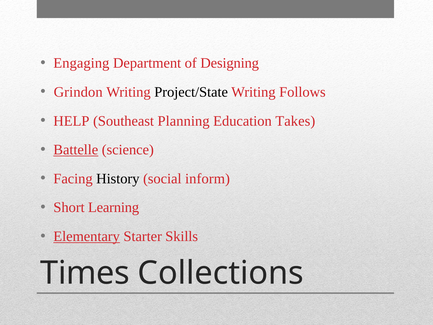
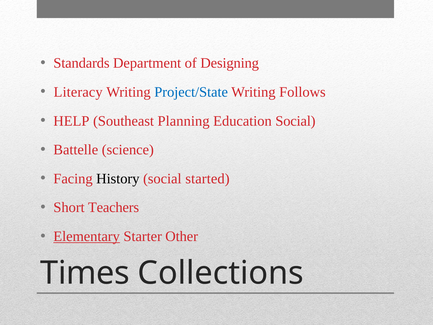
Engaging: Engaging -> Standards
Grindon: Grindon -> Literacy
Project/State colour: black -> blue
Education Takes: Takes -> Social
Battelle underline: present -> none
inform: inform -> started
Learning: Learning -> Teachers
Skills: Skills -> Other
